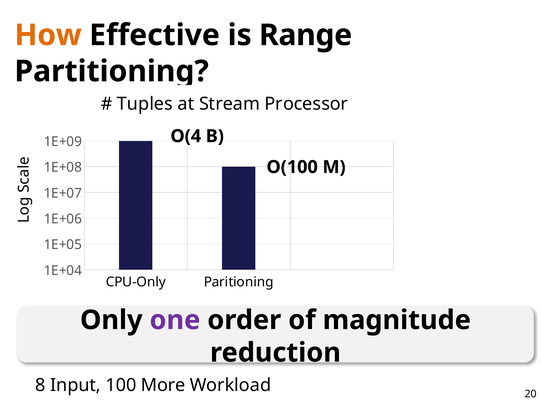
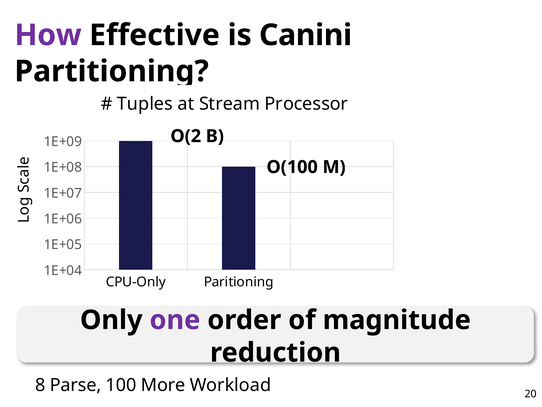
How colour: orange -> purple
Range: Range -> Canini
O(4: O(4 -> O(2
Input: Input -> Parse
